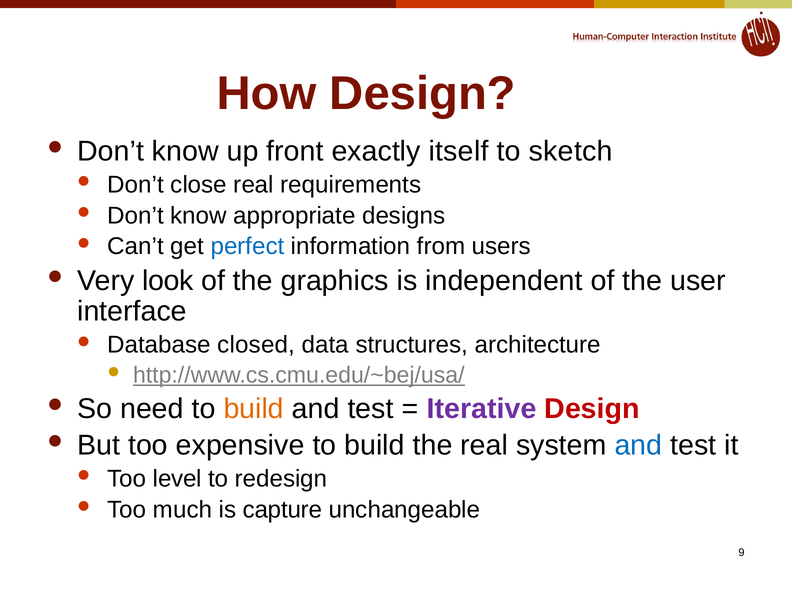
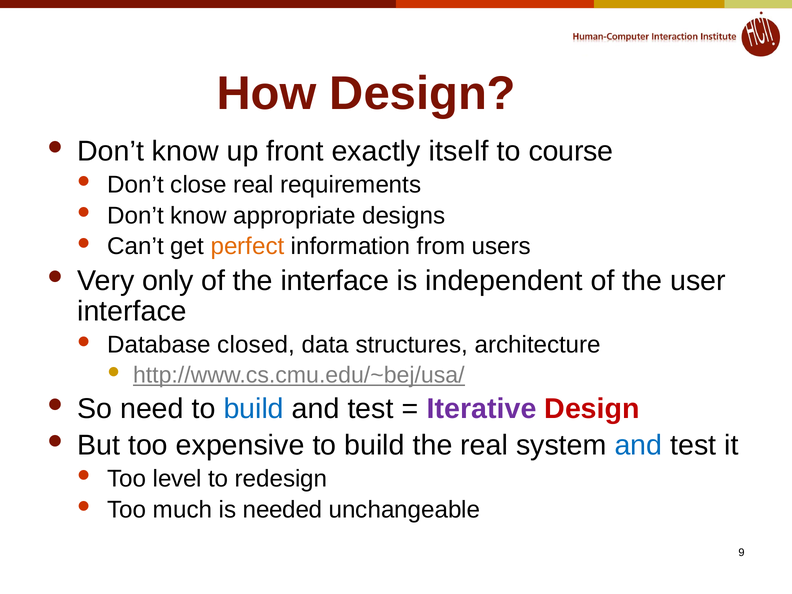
sketch: sketch -> course
perfect colour: blue -> orange
look: look -> only
the graphics: graphics -> interface
build at (254, 409) colour: orange -> blue
capture: capture -> needed
